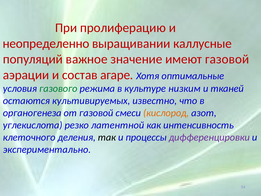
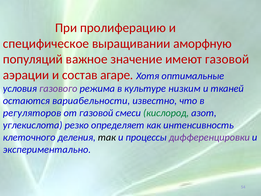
неопределенно: неопределенно -> специфическое
каллусные: каллусные -> аморфную
газового colour: green -> purple
культивируемых: культивируемых -> вариабельности
органогенеза: органогенеза -> регуляторов
кислород colour: orange -> green
латентной: латентной -> определяет
